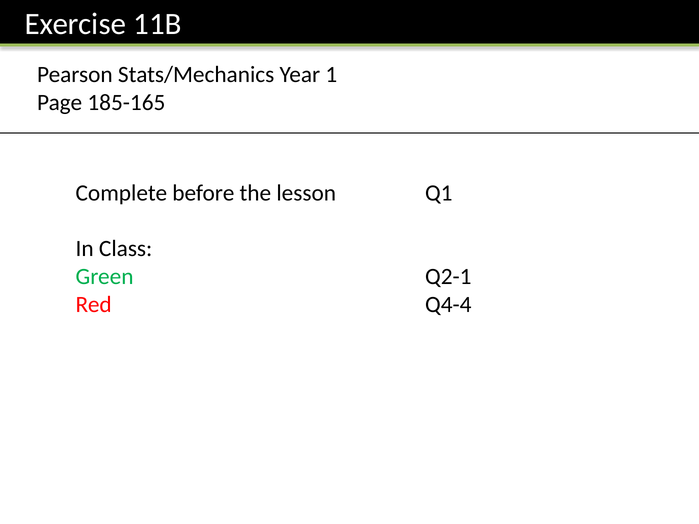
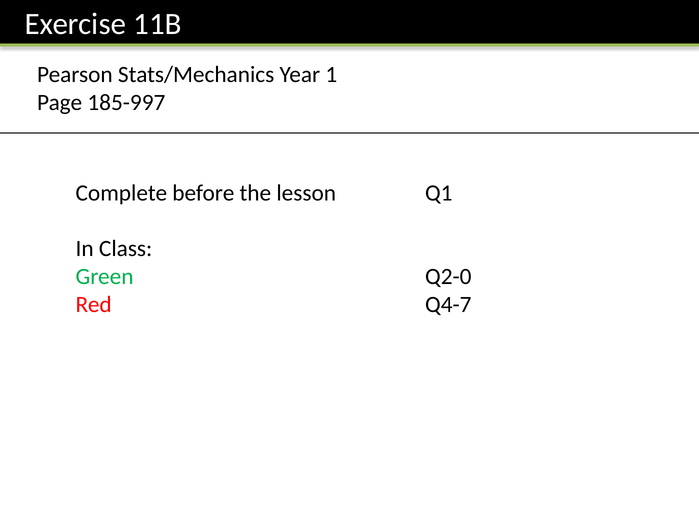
185-165: 185-165 -> 185-997
Q2-1: Q2-1 -> Q2-0
Q4-4: Q4-4 -> Q4-7
